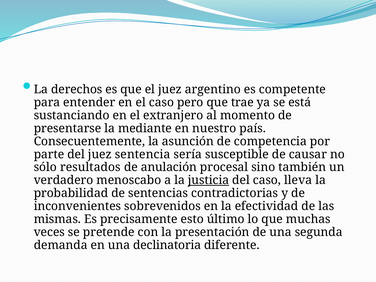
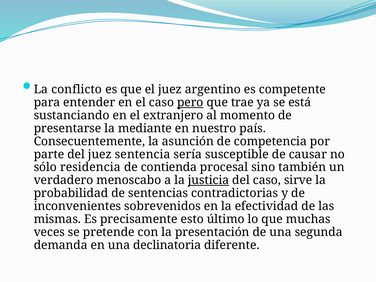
derechos: derechos -> conflicto
pero underline: none -> present
resultados: resultados -> residencia
anulación: anulación -> contienda
lleva: lleva -> sirve
